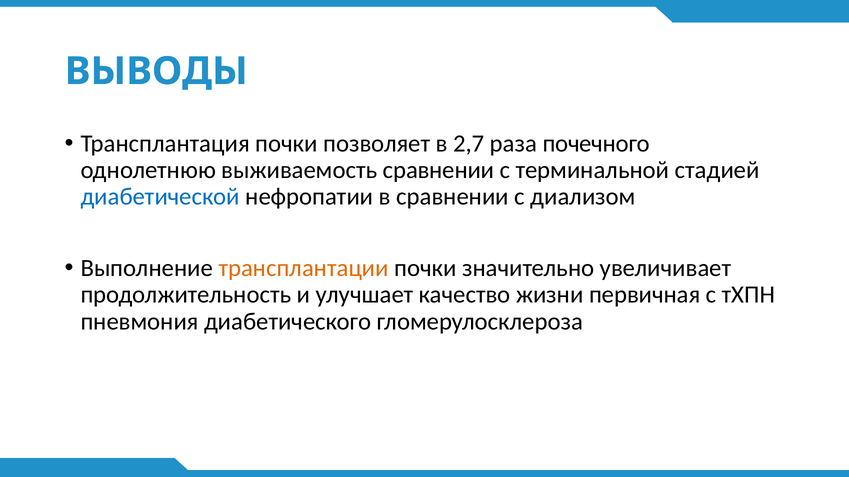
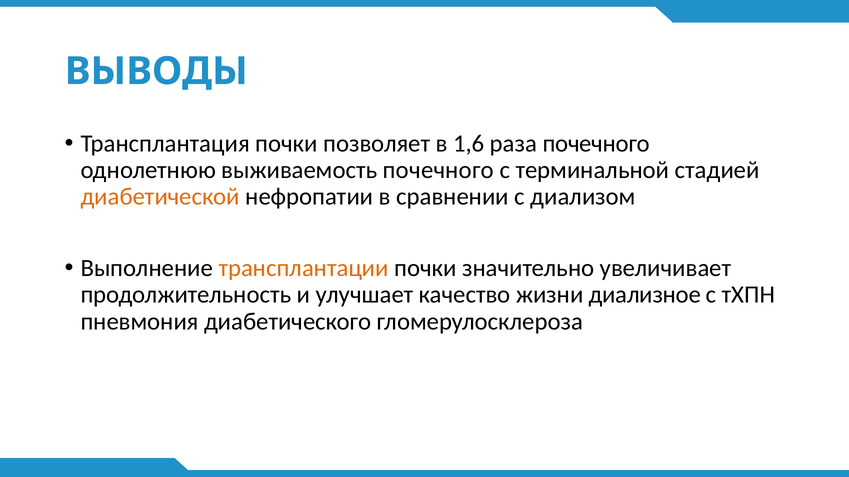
2,7: 2,7 -> 1,6
выживаемость сравнении: сравнении -> почечного
диабетической colour: blue -> orange
первичная: первичная -> диализное
